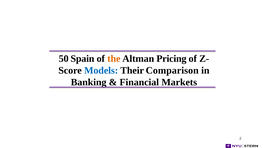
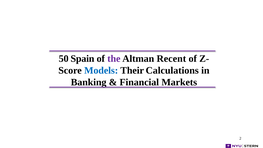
the colour: orange -> purple
Pricing: Pricing -> Recent
Comparison: Comparison -> Calculations
